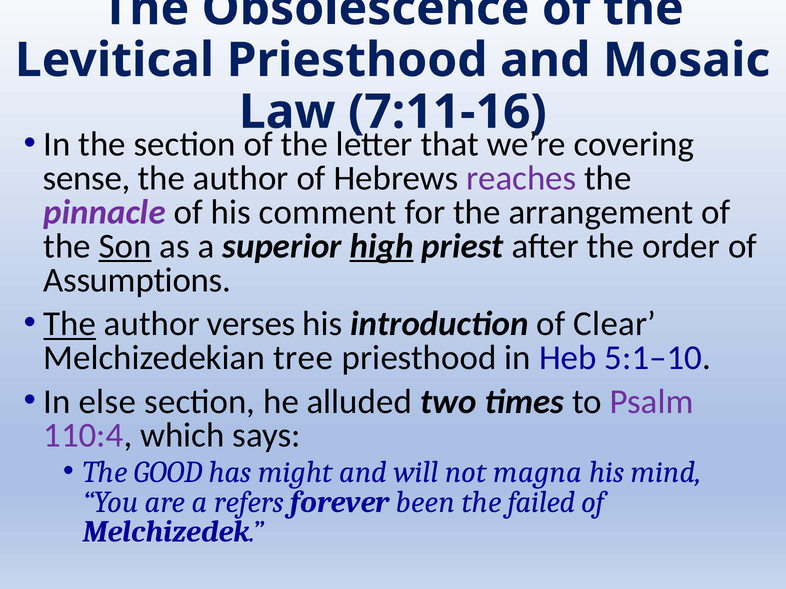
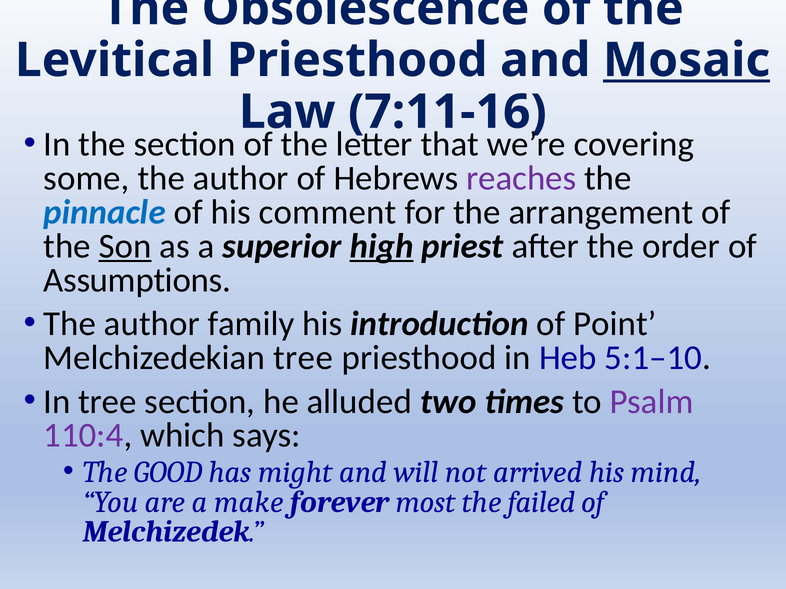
Mosaic underline: none -> present
sense: sense -> some
pinnacle colour: purple -> blue
The at (70, 324) underline: present -> none
verses: verses -> family
Clear: Clear -> Point
In else: else -> tree
magna: magna -> arrived
refers: refers -> make
been: been -> most
